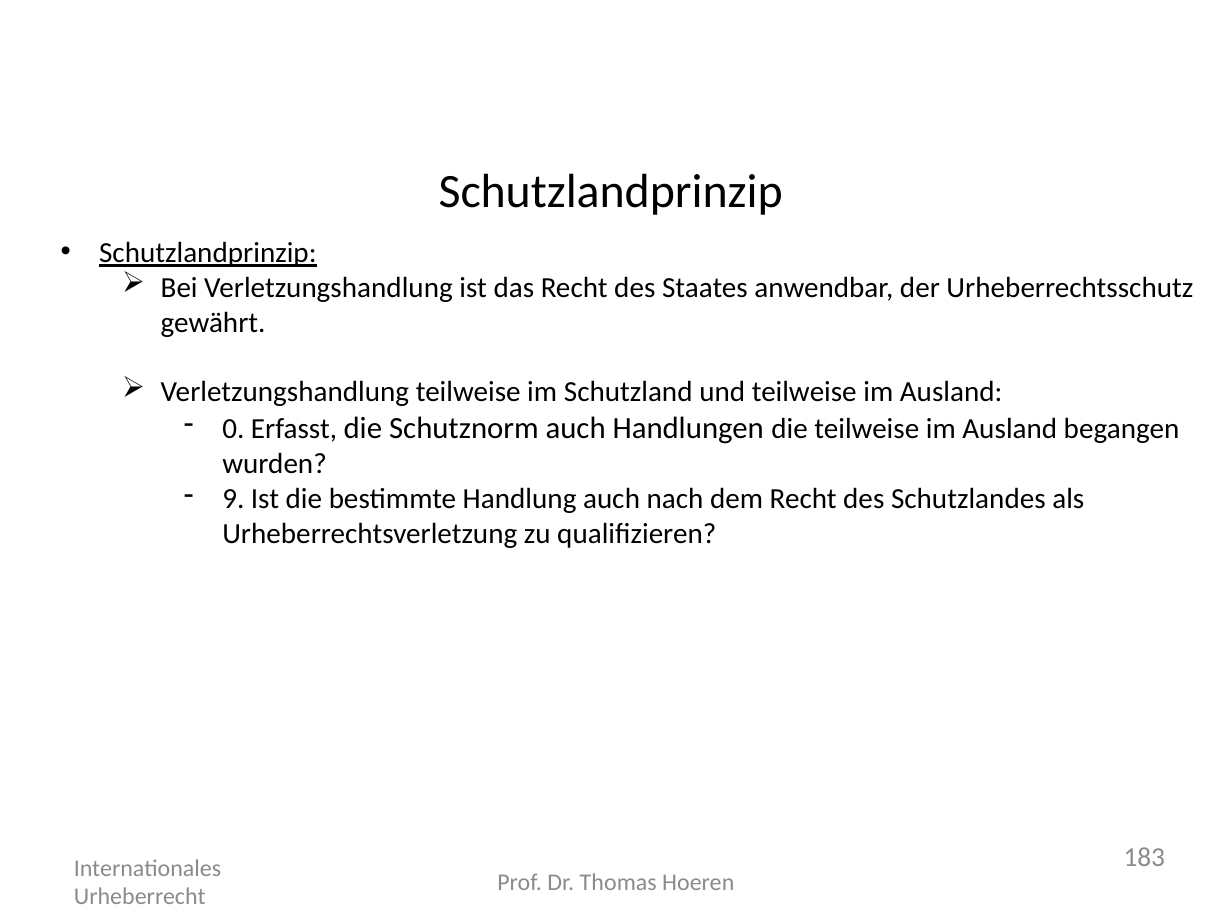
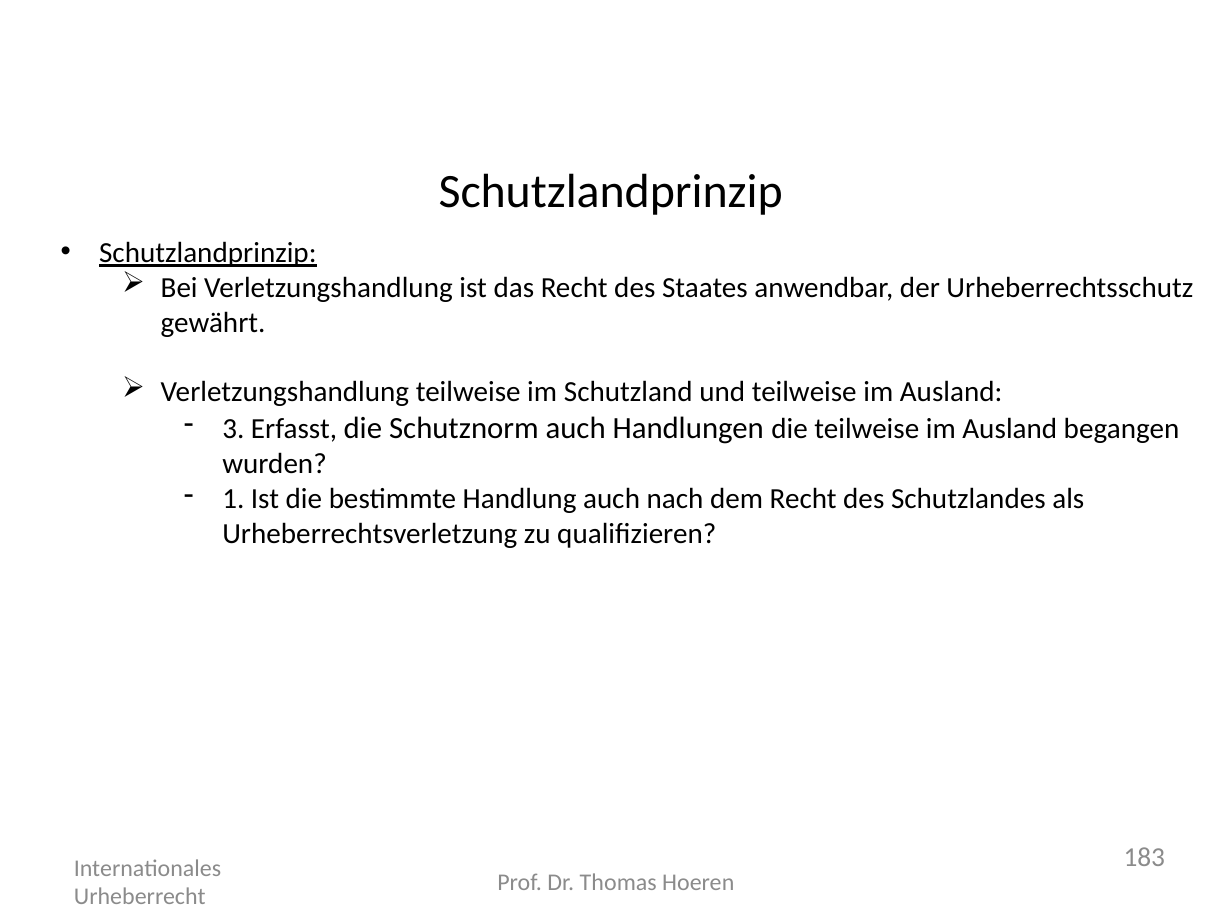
0: 0 -> 3
9: 9 -> 1
